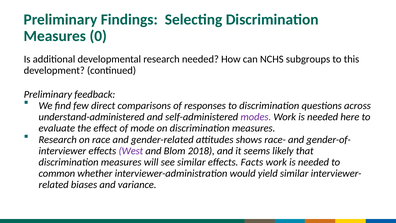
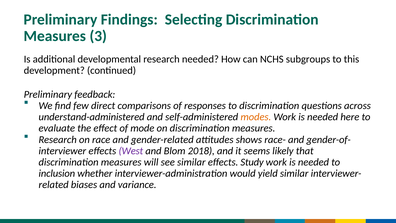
0: 0 -> 3
modes colour: purple -> orange
Facts: Facts -> Study
common: common -> inclusion
